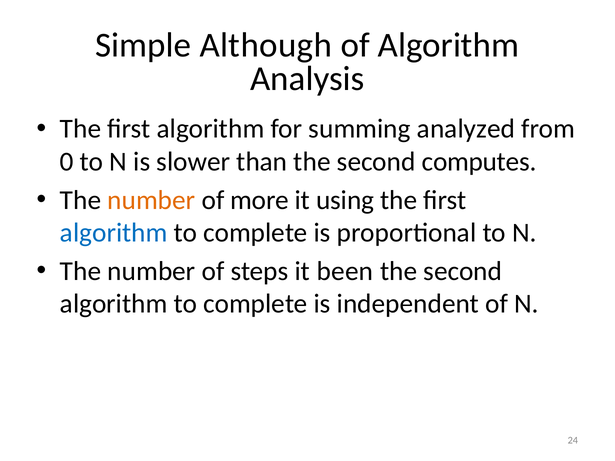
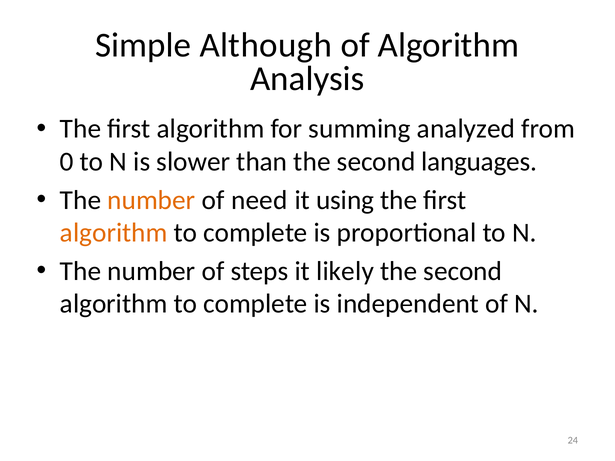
computes: computes -> languages
more: more -> need
algorithm at (114, 233) colour: blue -> orange
been: been -> likely
